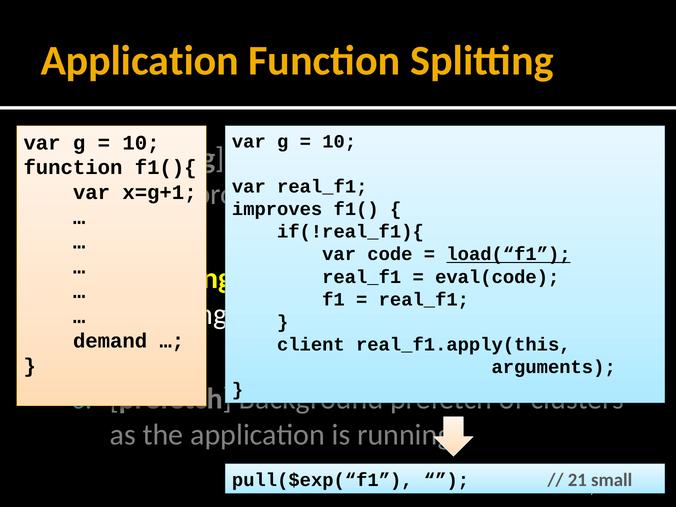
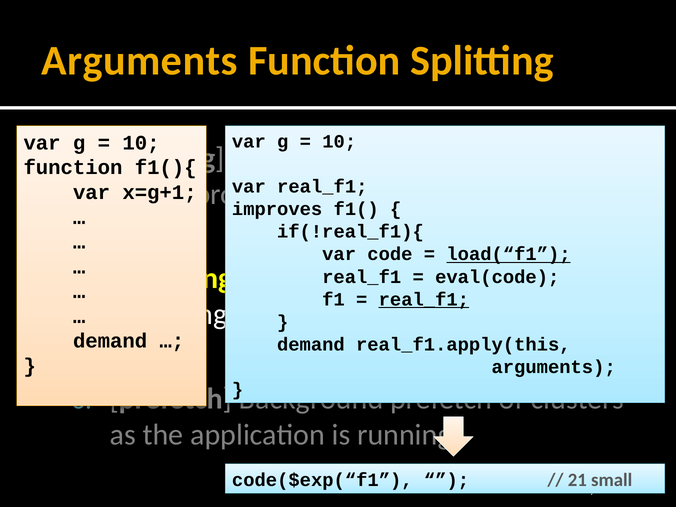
Application at (140, 61): Application -> Arguments
real_f1 at (424, 299) underline: none -> present
client at (311, 344): client -> demand
pull($exp(“f1: pull($exp(“f1 -> code($exp(“f1
